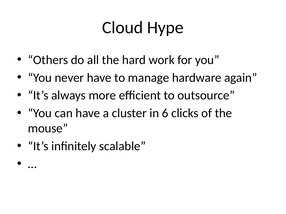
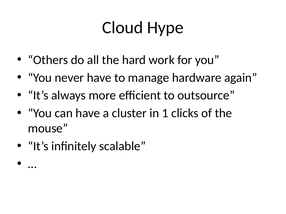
6: 6 -> 1
